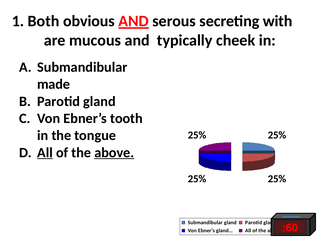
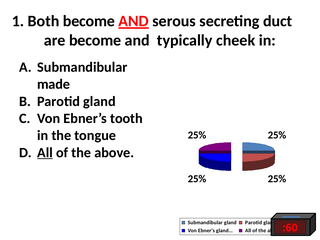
Both obvious: obvious -> become
with: with -> duct
are mucous: mucous -> become
above at (114, 153) underline: present -> none
